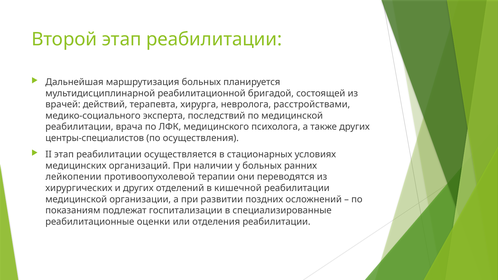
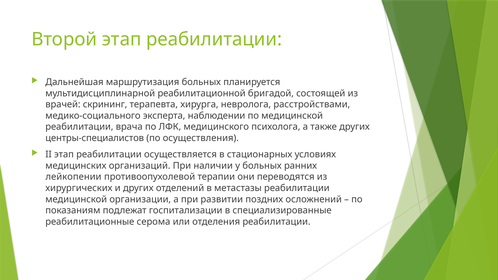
действий: действий -> скрининг
последствий: последствий -> наблюдении
кишечной: кишечной -> метастазы
оценки: оценки -> серома
